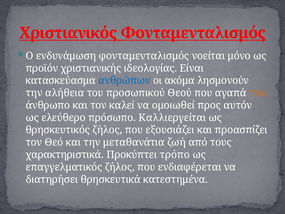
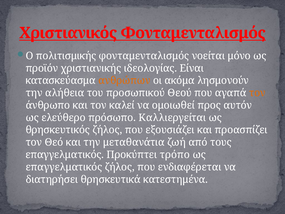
ενδυνάμωση: ενδυνάμωση -> πολιτισμικής
ανθρώπων colour: blue -> orange
χαρακτηριστικά at (65, 155): χαρακτηριστικά -> επαγγελματικός
